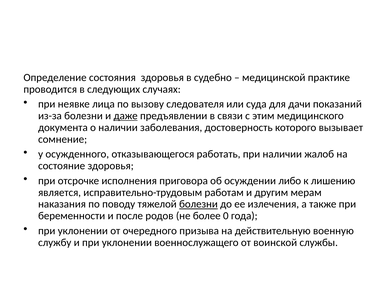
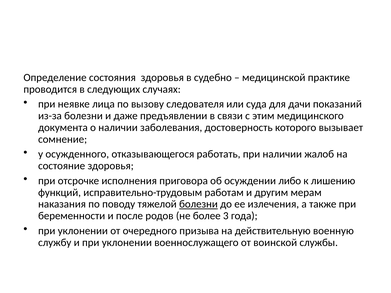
даже underline: present -> none
является: является -> функций
0: 0 -> 3
